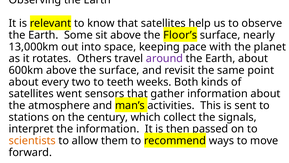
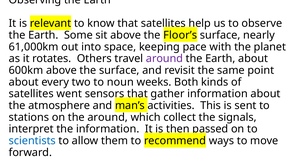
13,000km: 13,000km -> 61,000km
teeth: teeth -> noun
the century: century -> around
scientists colour: orange -> blue
